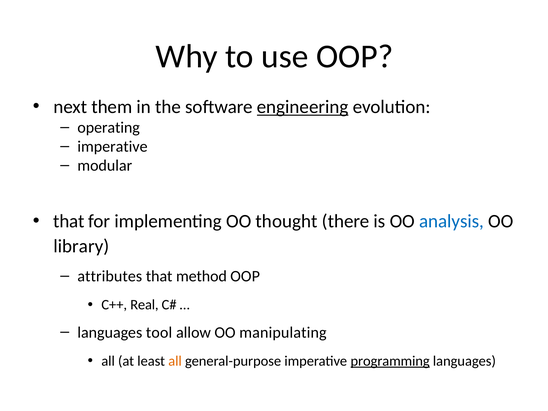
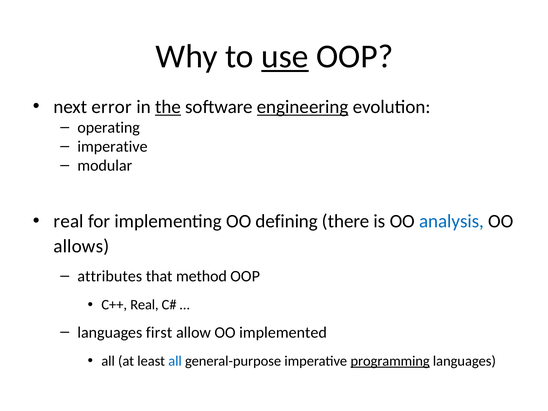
use underline: none -> present
them: them -> error
the underline: none -> present
that at (69, 221): that -> real
thought: thought -> defining
library: library -> allows
tool: tool -> first
manipulating: manipulating -> implemented
all at (175, 361) colour: orange -> blue
